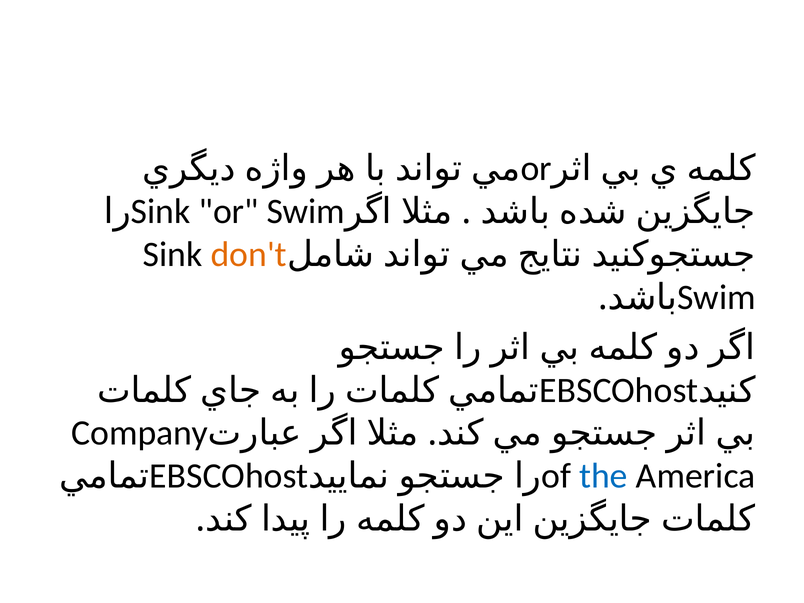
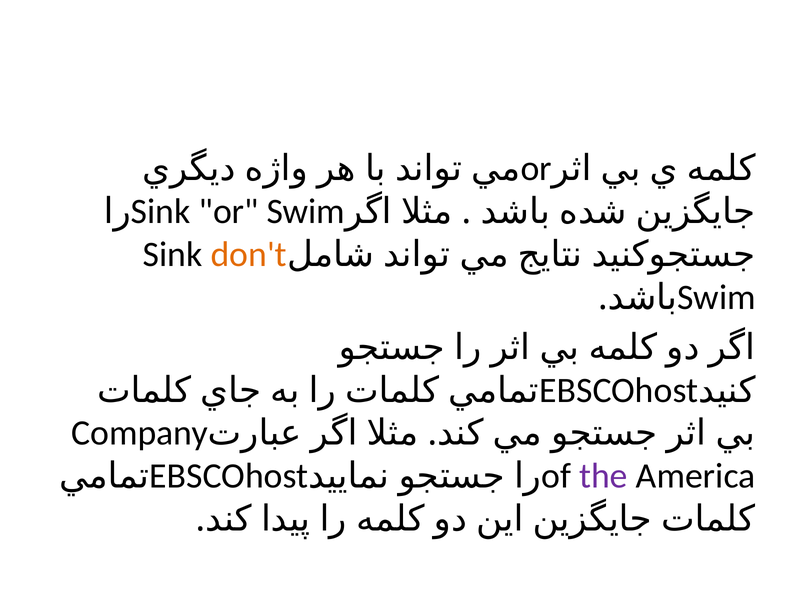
the colour: blue -> purple
